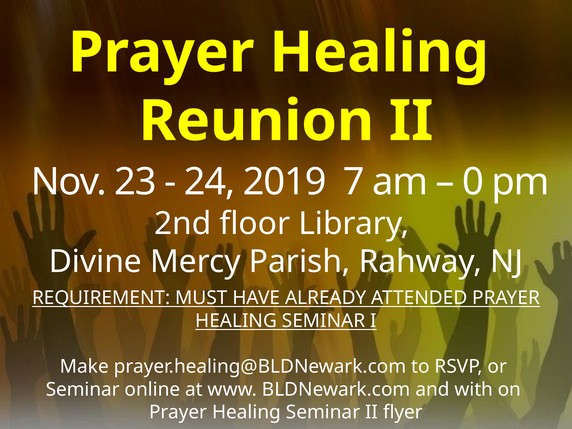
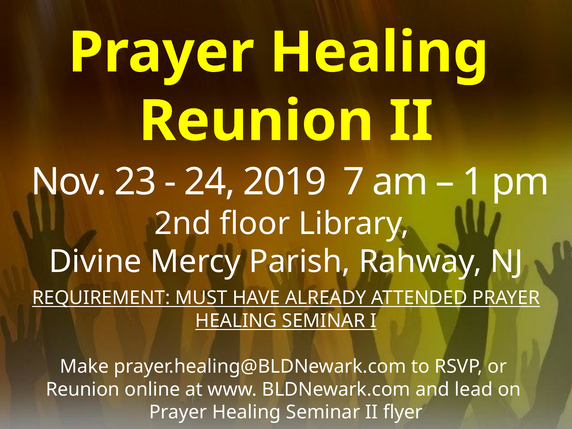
0: 0 -> 1
Seminar at (83, 389): Seminar -> Reunion
with: with -> lead
